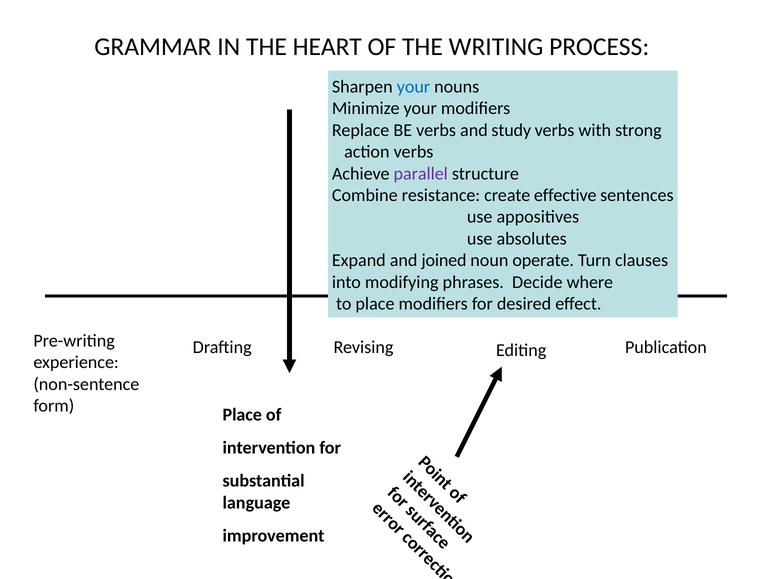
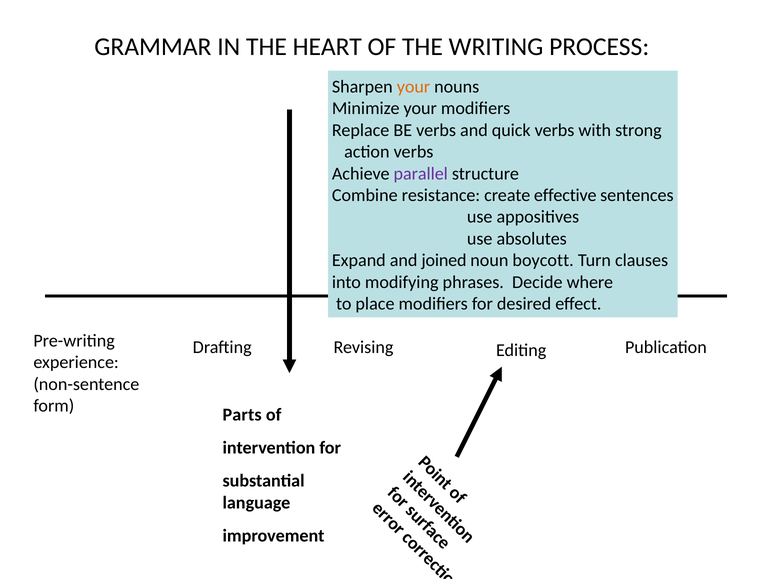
your at (413, 87) colour: blue -> orange
study: study -> quick
operate: operate -> boycott
Place at (242, 415): Place -> Parts
